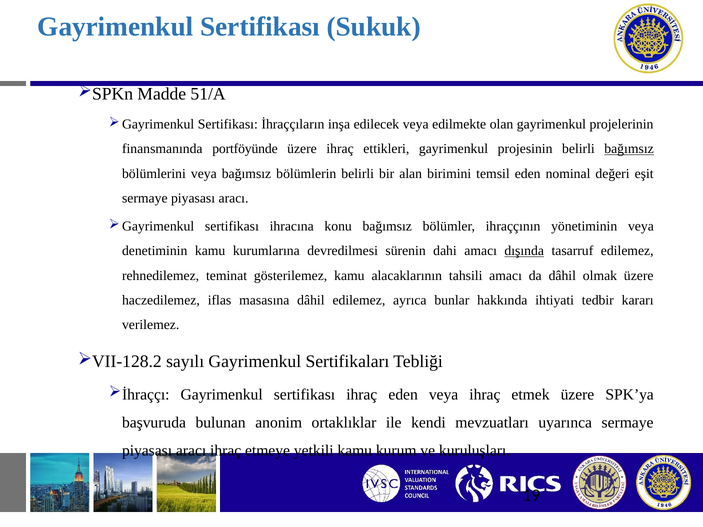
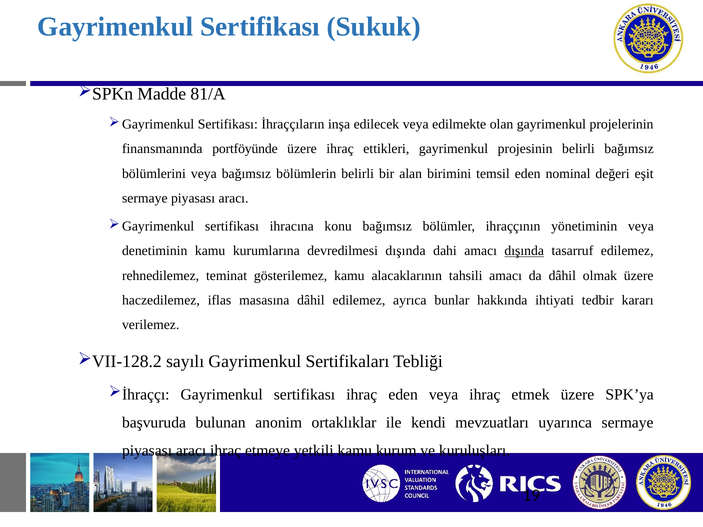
51/A: 51/A -> 81/A
bağımsız at (629, 149) underline: present -> none
devredilmesi sürenin: sürenin -> dışında
